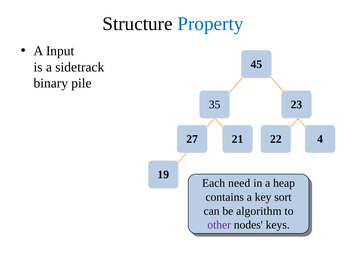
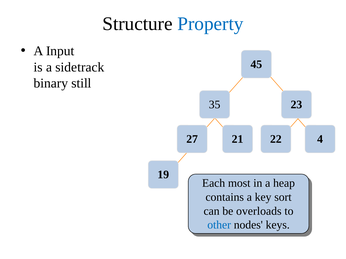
pile: pile -> still
need: need -> most
algorithm: algorithm -> overloads
other colour: purple -> blue
